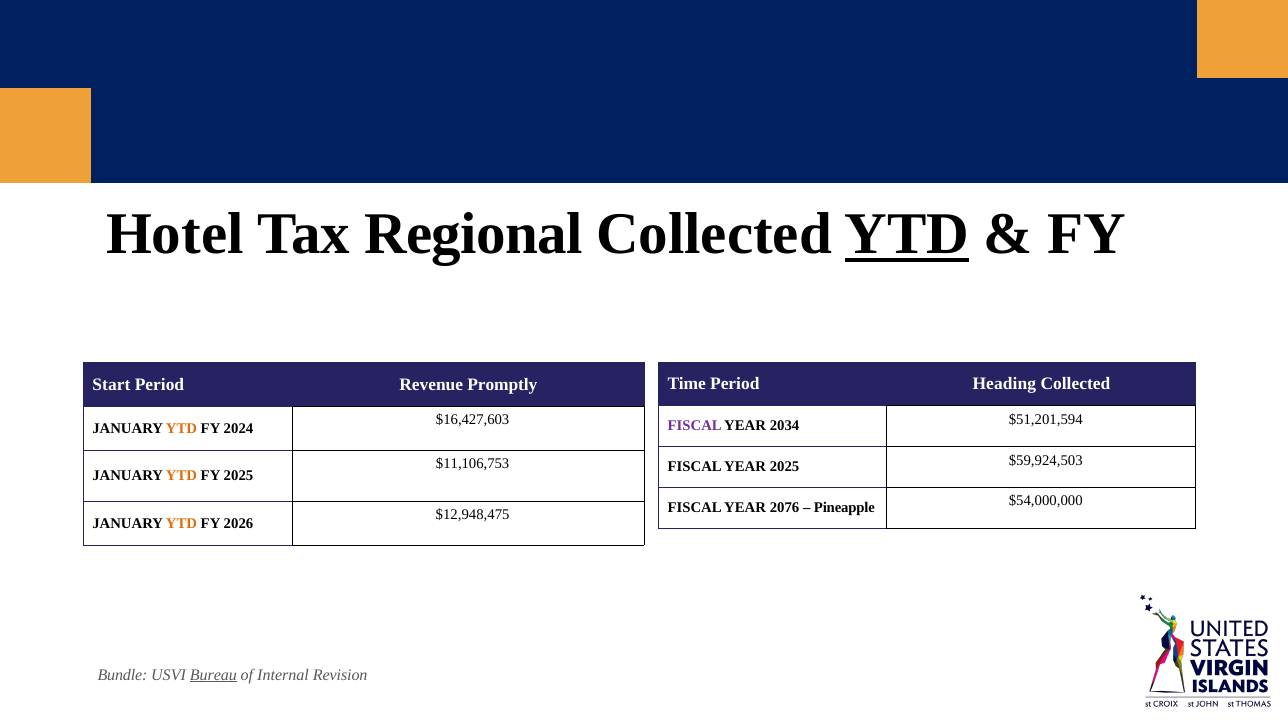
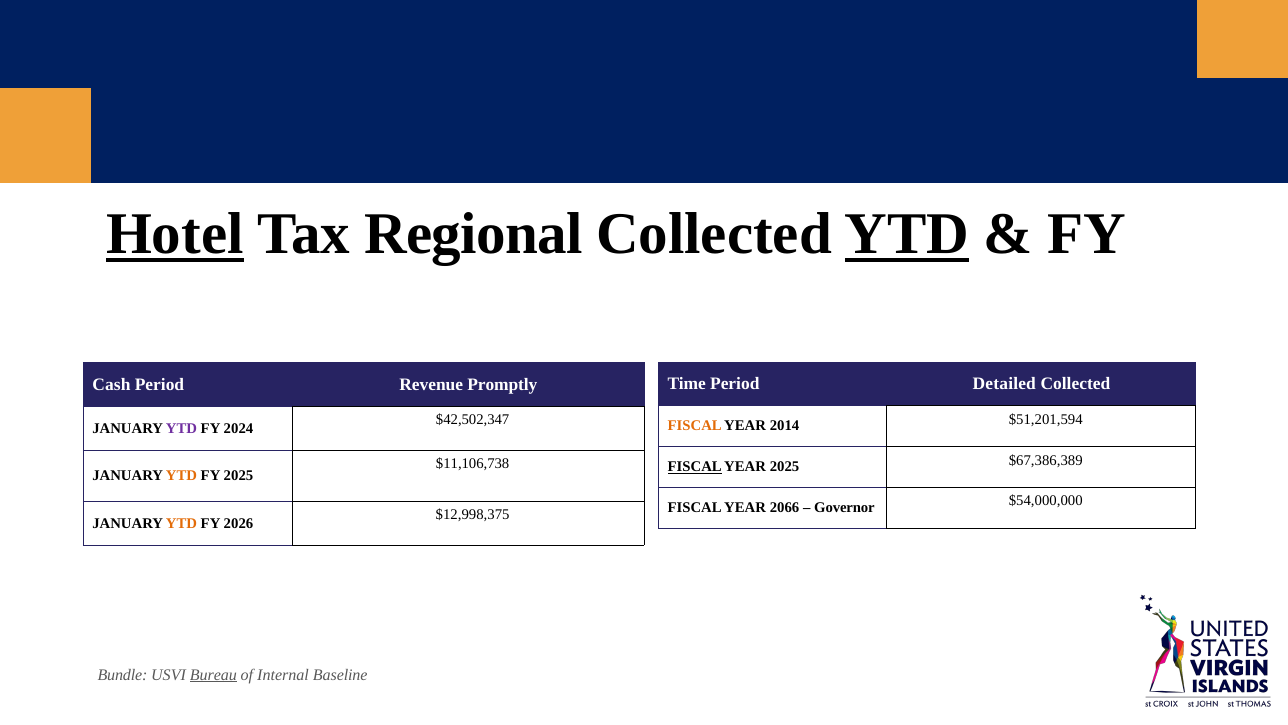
Hotel underline: none -> present
Heading: Heading -> Detailed
Start: Start -> Cash
$16,427,603: $16,427,603 -> $42,502,347
FISCAL at (695, 426) colour: purple -> orange
2034: 2034 -> 2014
YTD at (181, 428) colour: orange -> purple
$11,106,753: $11,106,753 -> $11,106,738
FISCAL at (695, 467) underline: none -> present
$59,924,503: $59,924,503 -> $67,386,389
2076: 2076 -> 2066
Pineapple: Pineapple -> Governor
$12,948,475: $12,948,475 -> $12,998,375
Revision: Revision -> Baseline
